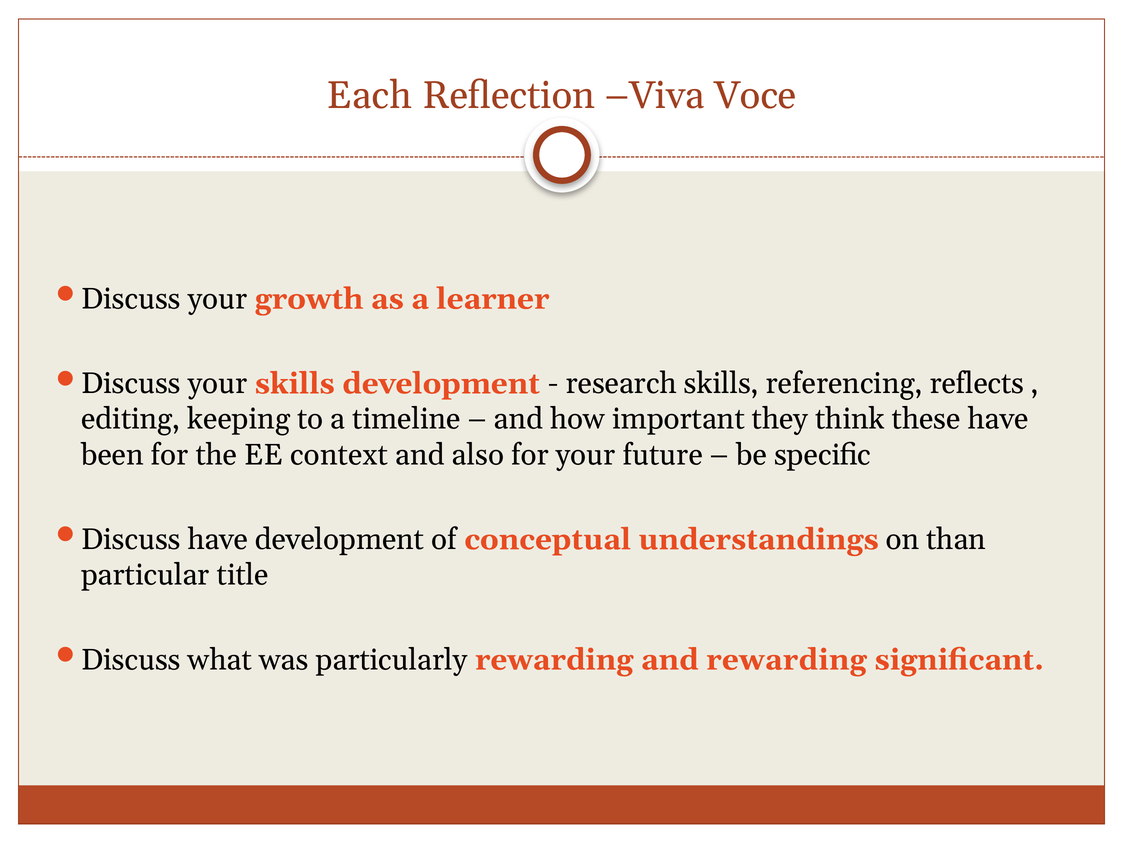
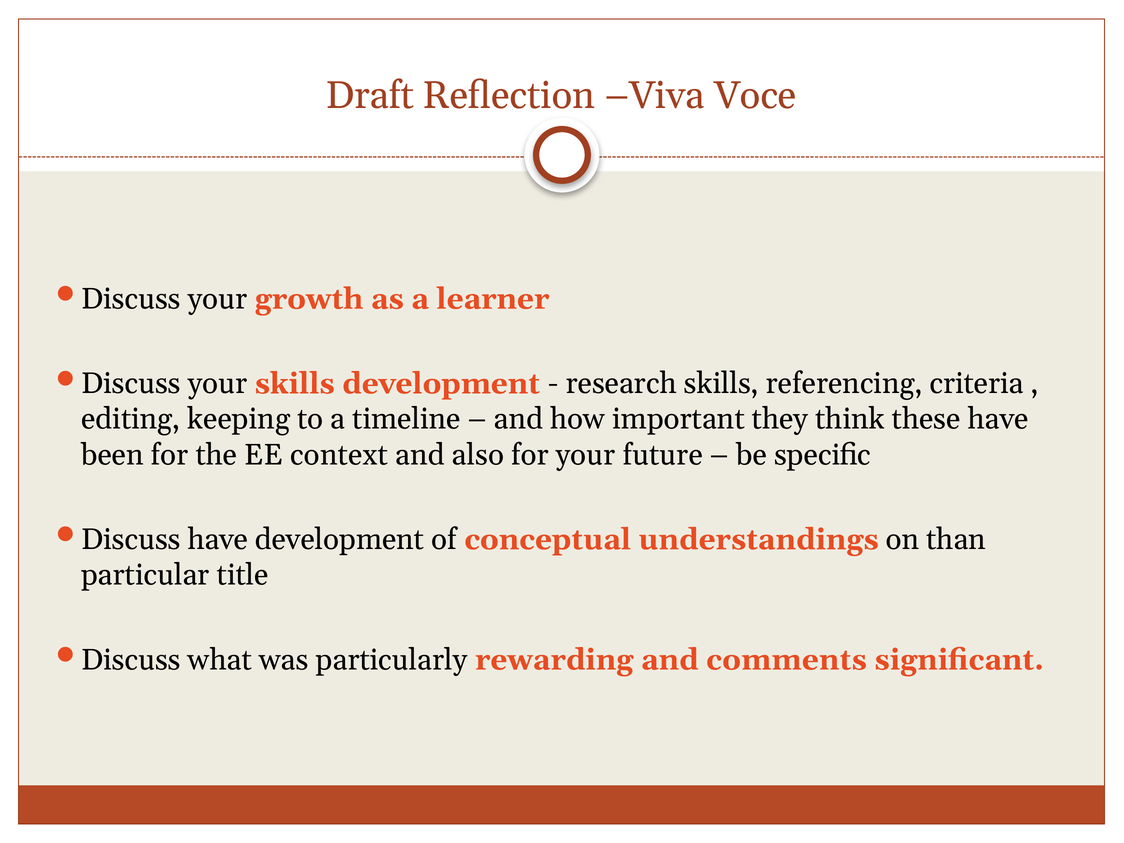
Each: Each -> Draft
reflects: reflects -> criteria
and rewarding: rewarding -> comments
